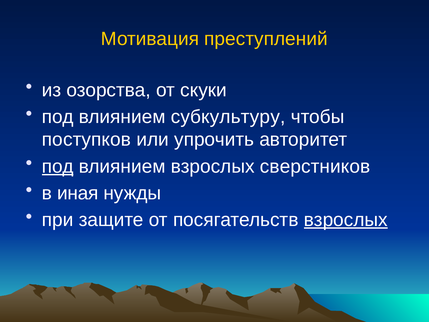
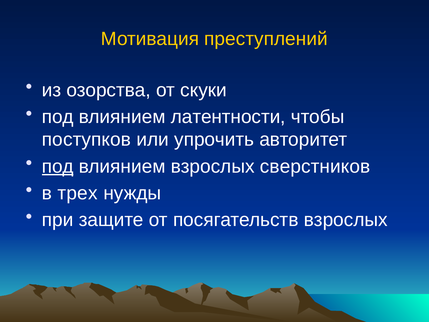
субкультуру: субкультуру -> латентности
иная: иная -> трех
взрослых at (346, 220) underline: present -> none
